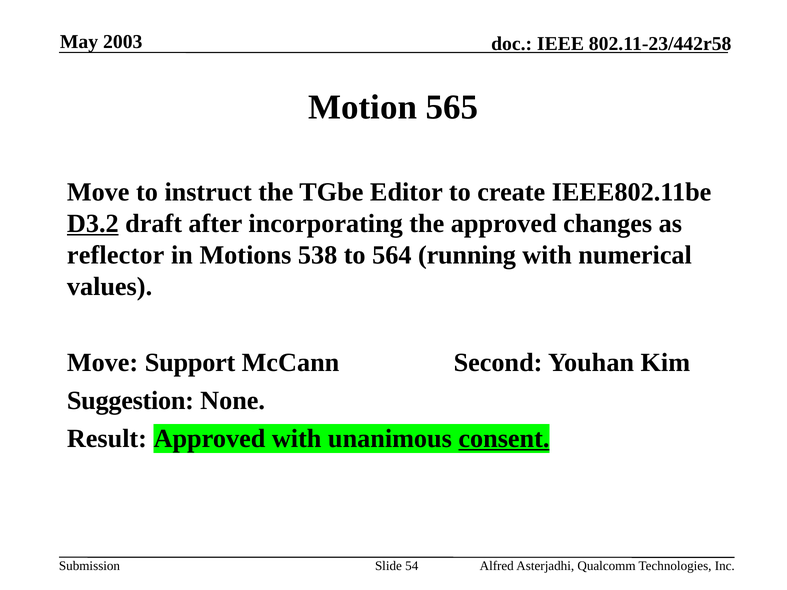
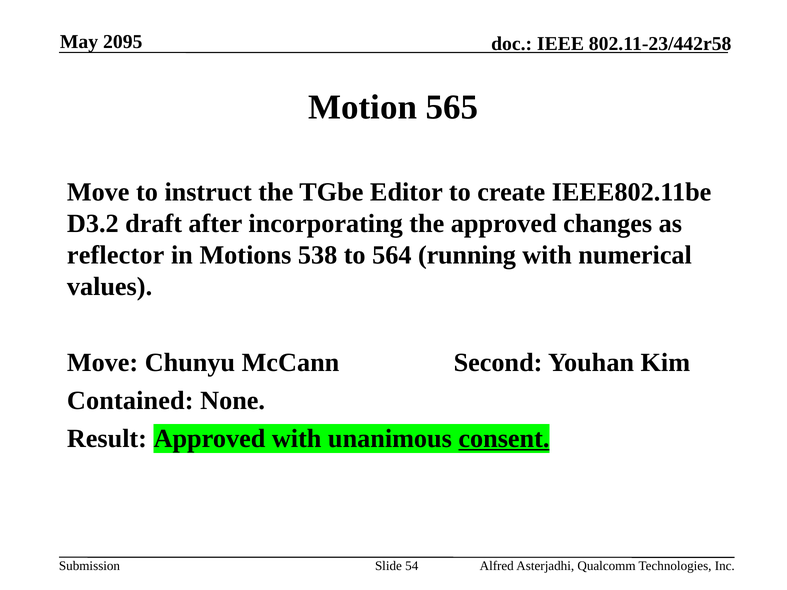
2003: 2003 -> 2095
D3.2 underline: present -> none
Support: Support -> Chunyu
Suggestion: Suggestion -> Contained
